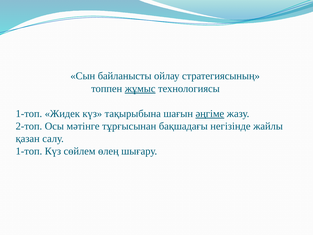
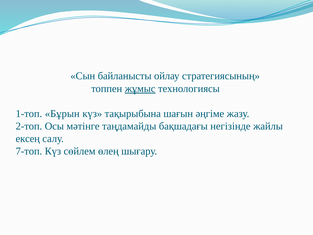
Жидек: Жидек -> Бұрын
әңгіме underline: present -> none
тұрғысынан: тұрғысынан -> таңдамайды
қазан: қазан -> ексең
1-топ at (29, 151): 1-топ -> 7-топ
